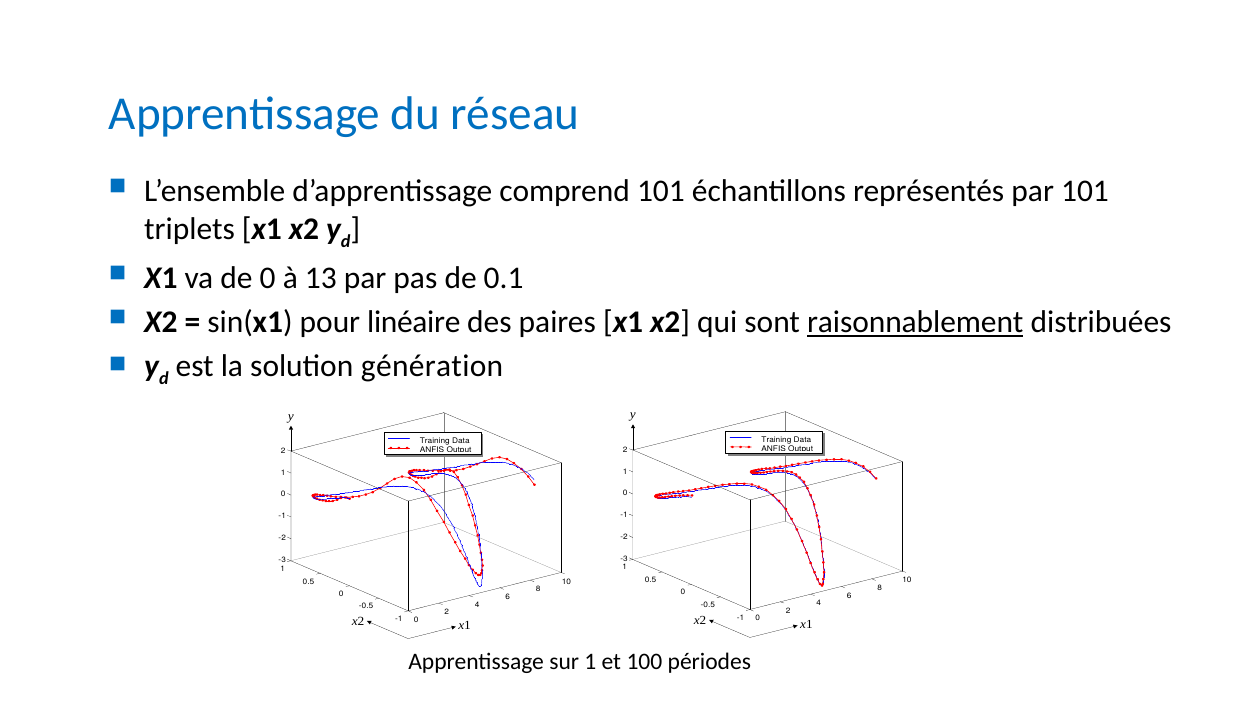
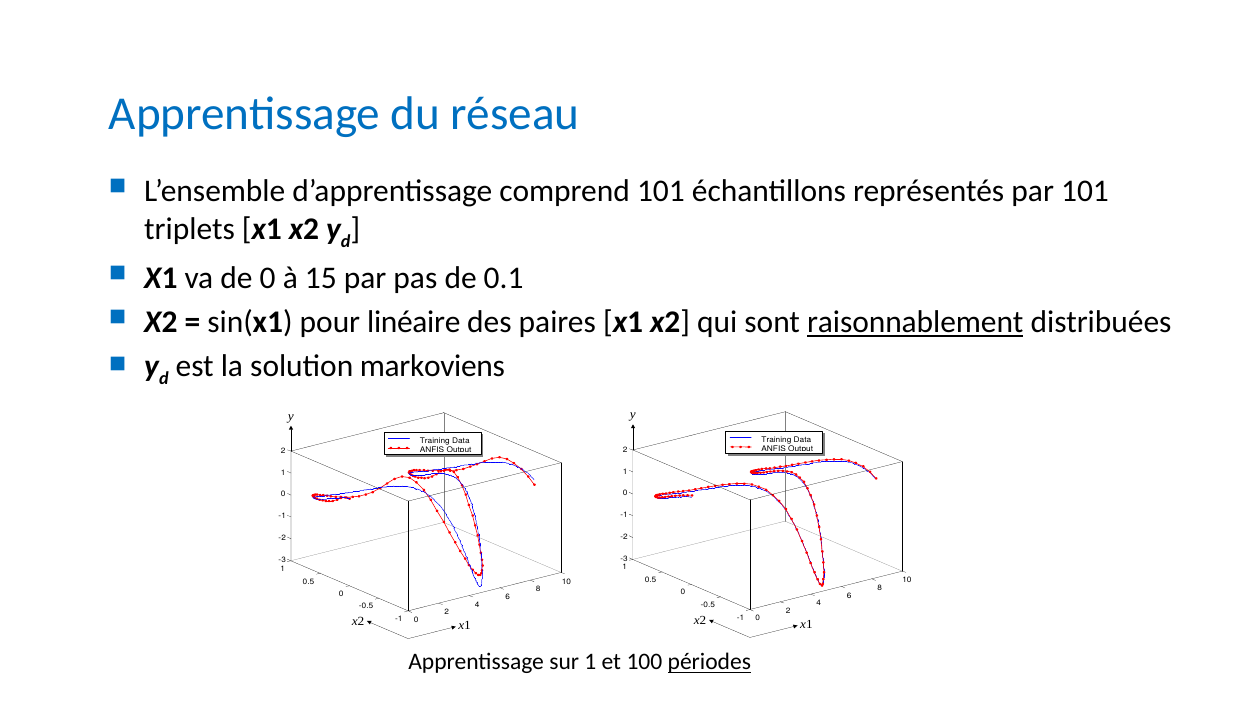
13: 13 -> 15
génération: génération -> markoviens
périodes underline: none -> present
